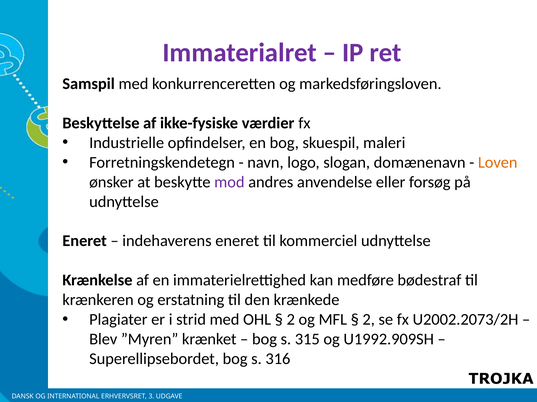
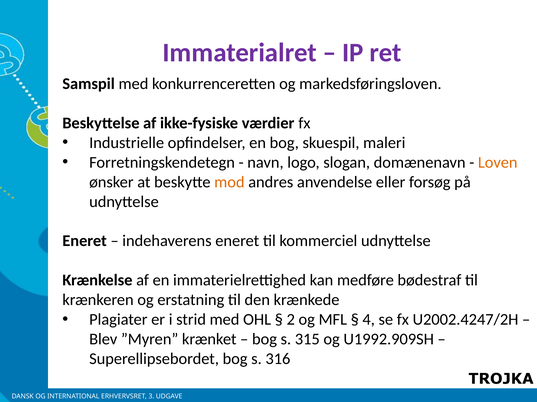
mod colour: purple -> orange
2 at (369, 320): 2 -> 4
U2002.2073/2H: U2002.2073/2H -> U2002.4247/2H
